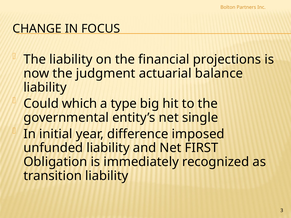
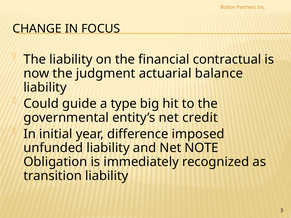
projections: projections -> contractual
which: which -> guide
single: single -> credit
FIRST: FIRST -> NOTE
